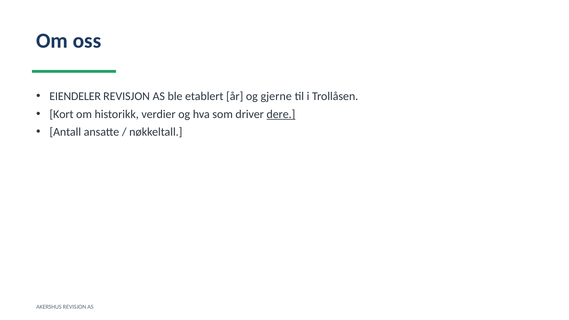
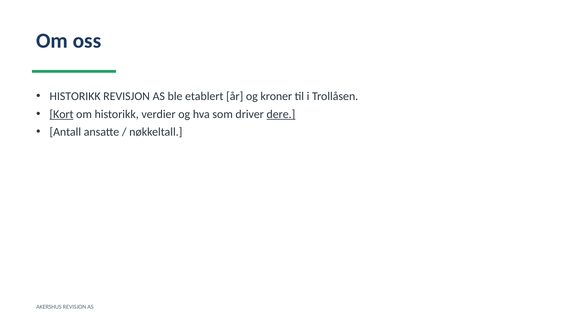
EIENDELER at (75, 96): EIENDELER -> HISTORIKK
gjerne: gjerne -> kroner
Kort underline: none -> present
